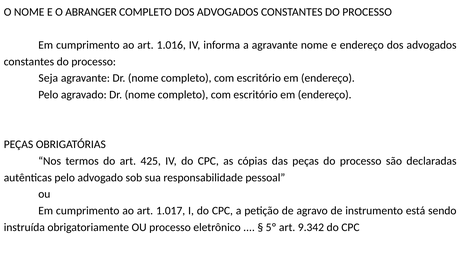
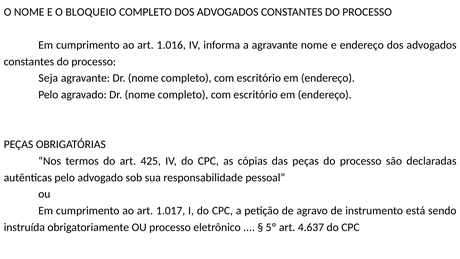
ABRANGER: ABRANGER -> BLOQUEIO
9.342: 9.342 -> 4.637
